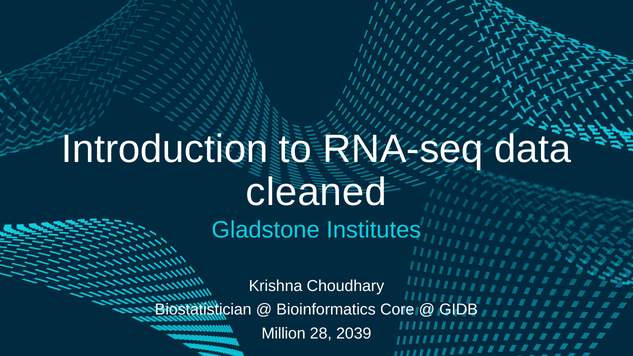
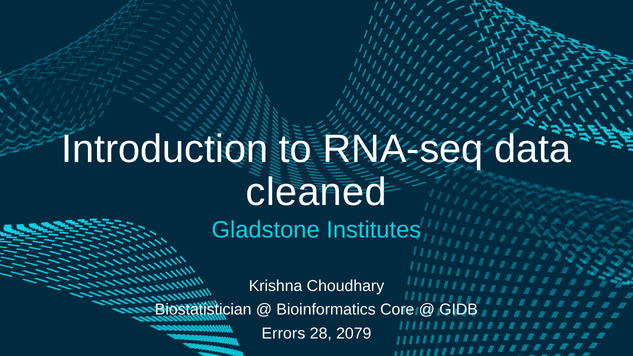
Million: Million -> Errors
2039: 2039 -> 2079
